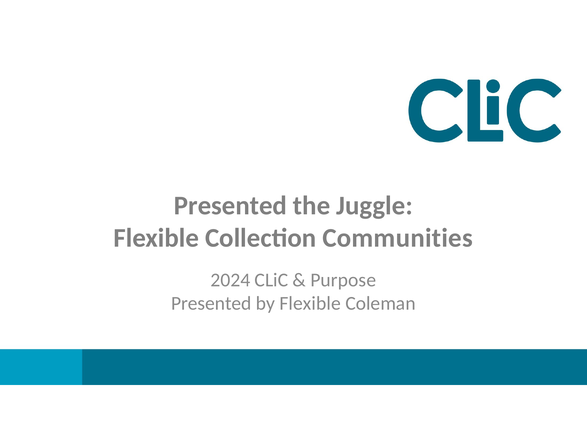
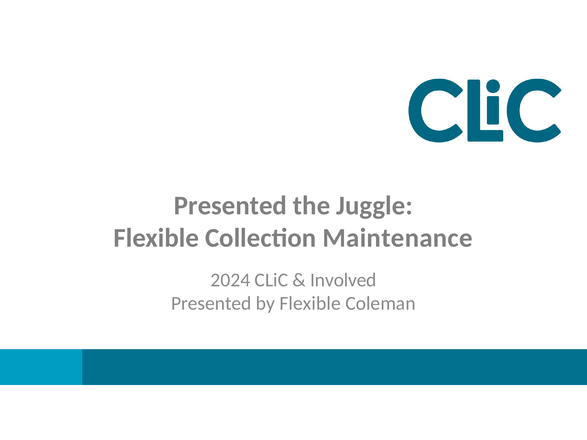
Communities: Communities -> Maintenance
Purpose: Purpose -> Involved
